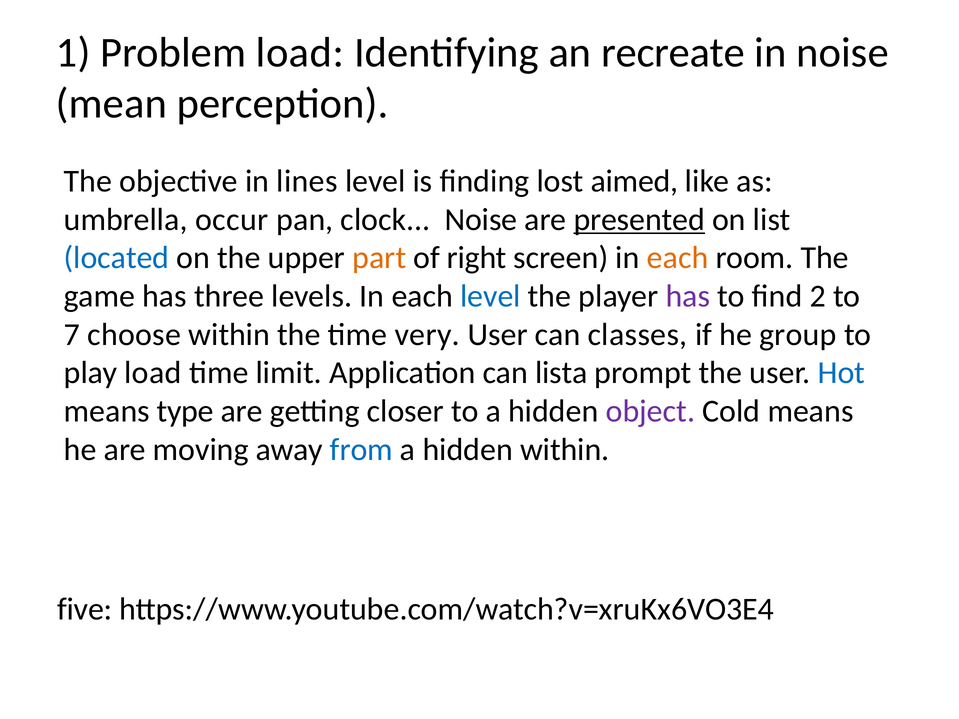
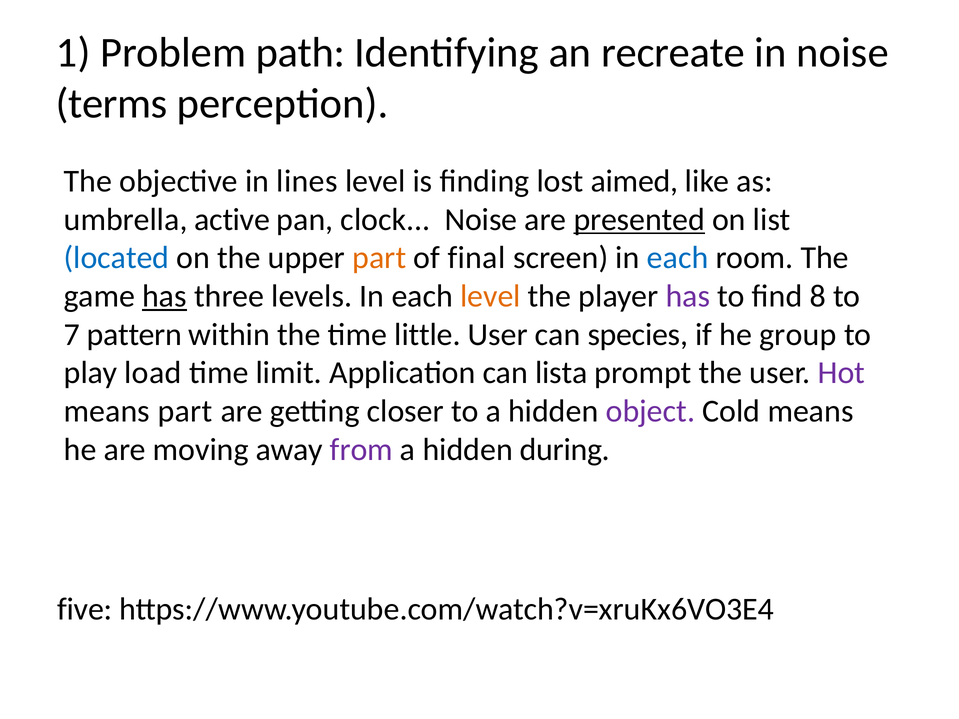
Problem load: load -> path
mean: mean -> terms
occur: occur -> active
right: right -> final
each at (678, 258) colour: orange -> blue
has at (165, 296) underline: none -> present
level at (490, 296) colour: blue -> orange
2: 2 -> 8
choose: choose -> pattern
very: very -> little
classes: classes -> species
Hot colour: blue -> purple
means type: type -> part
from colour: blue -> purple
hidden within: within -> during
